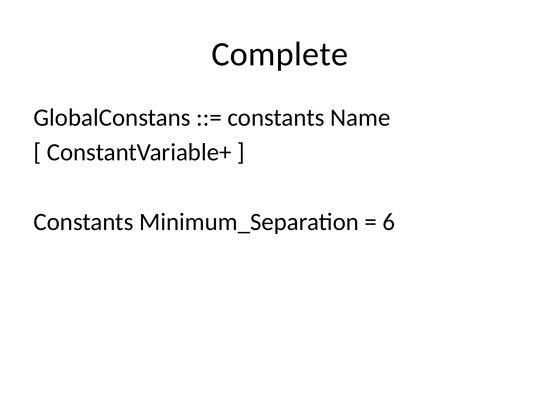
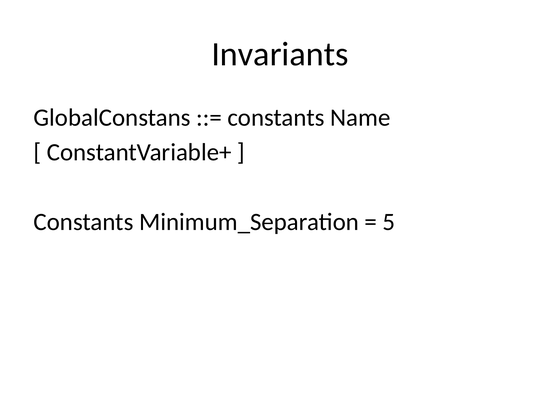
Complete: Complete -> Invariants
6: 6 -> 5
